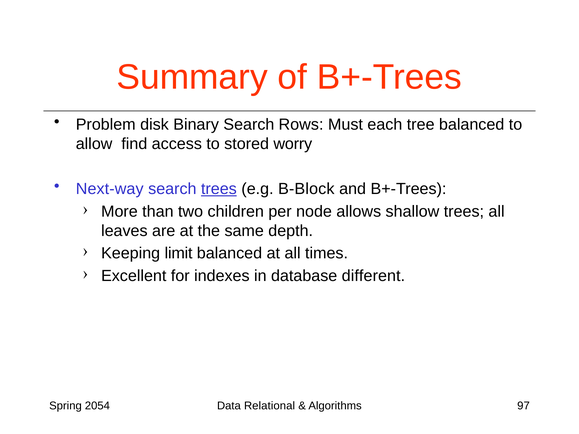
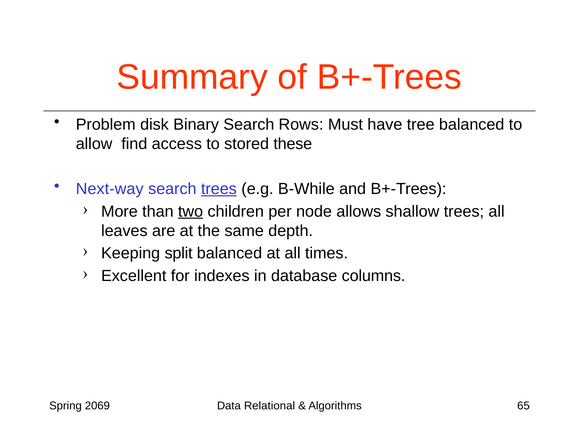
each: each -> have
worry: worry -> these
B-Block: B-Block -> B-While
two underline: none -> present
limit: limit -> split
different: different -> columns
2054: 2054 -> 2069
97: 97 -> 65
